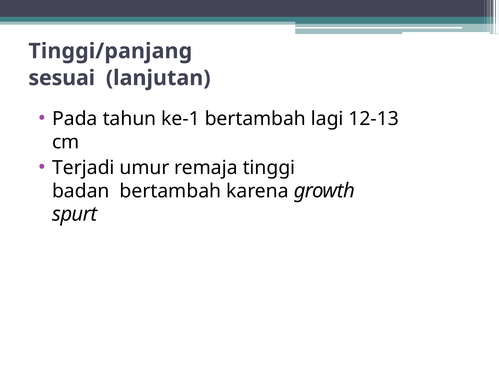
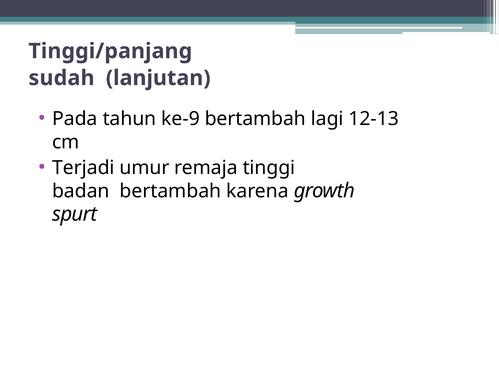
sesuai: sesuai -> sudah
ke-1: ke-1 -> ke-9
